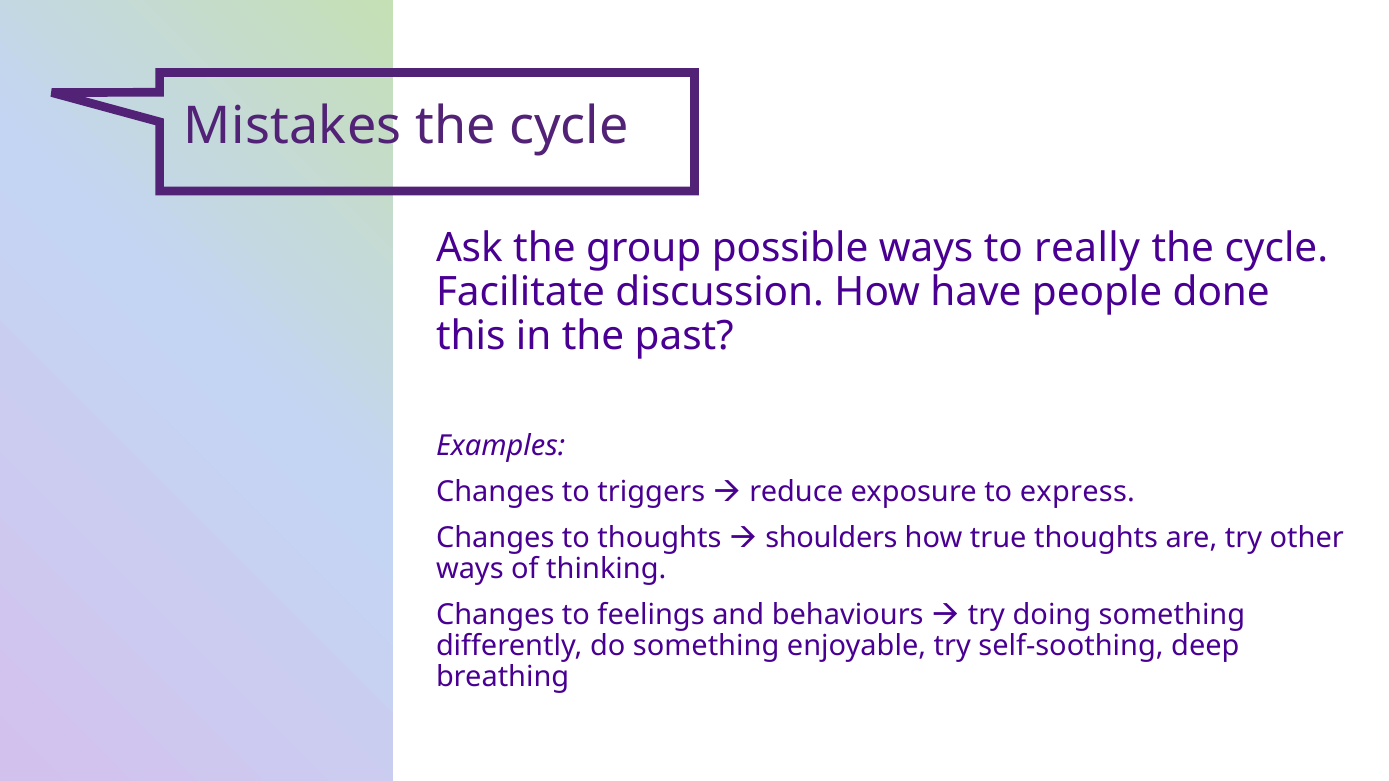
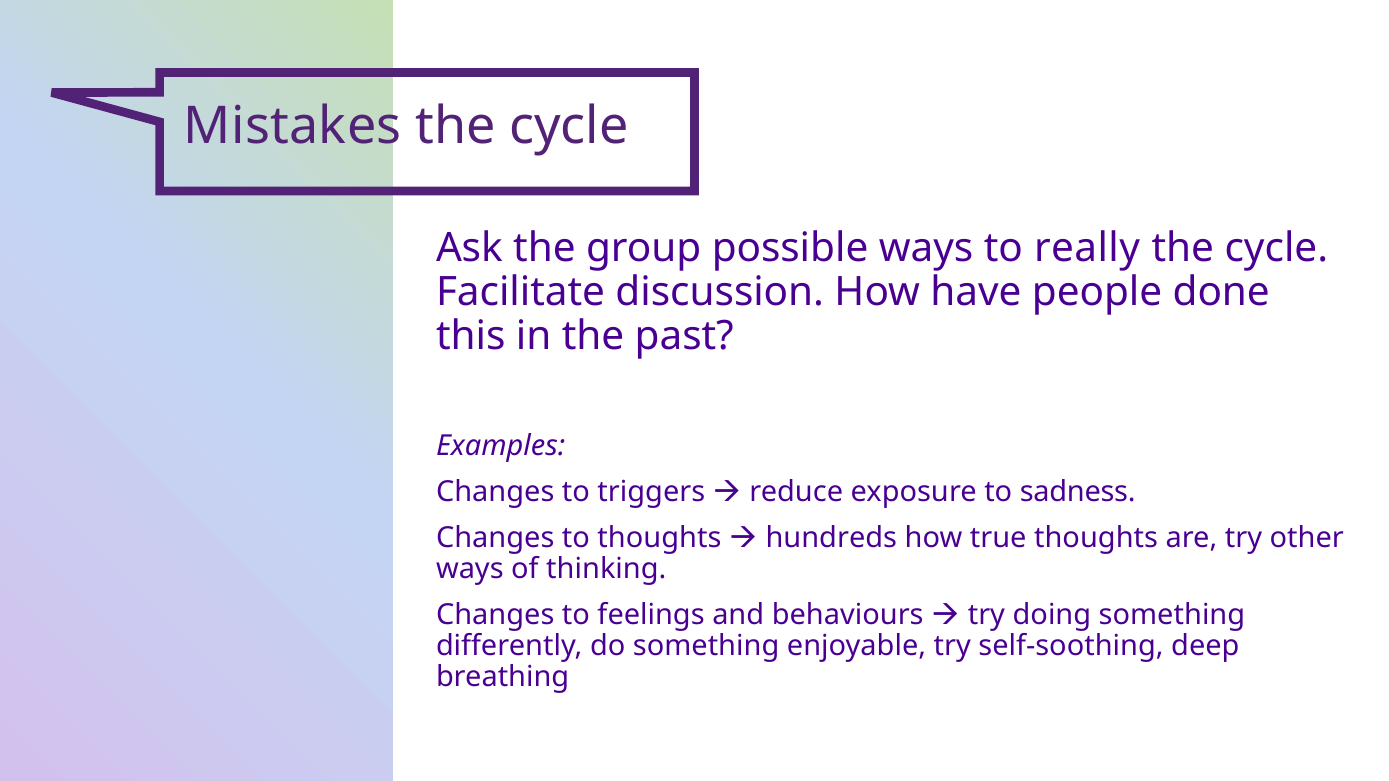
express: express -> sadness
shoulders: shoulders -> hundreds
